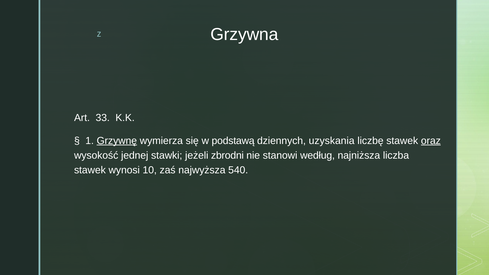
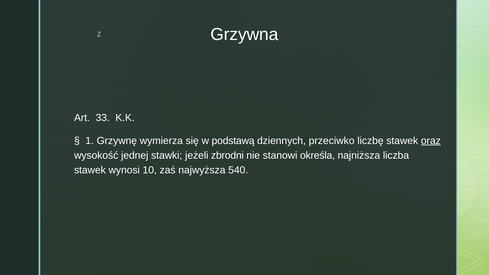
Grzywnę underline: present -> none
uzyskania: uzyskania -> przeciwko
według: według -> określa
